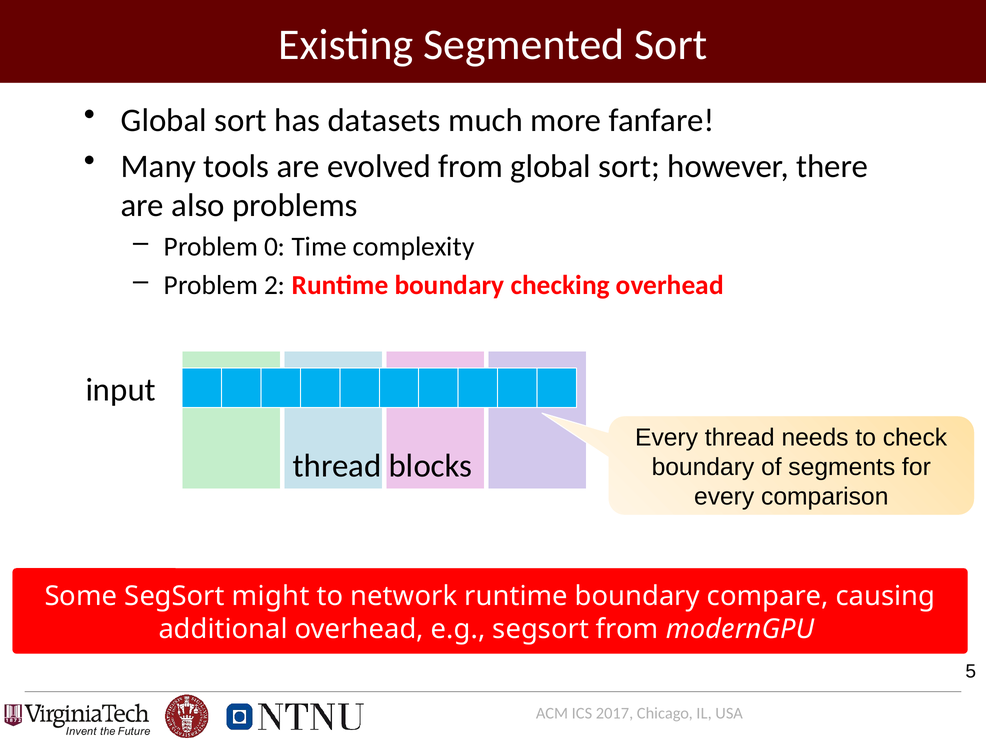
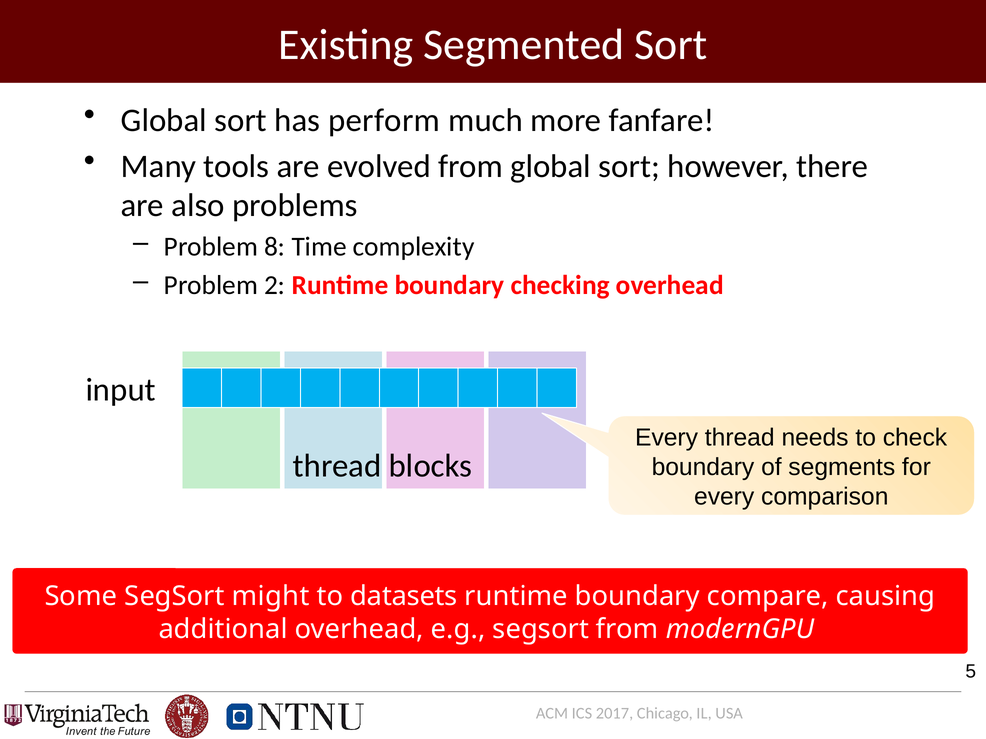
datasets: datasets -> perform
0: 0 -> 8
network: network -> datasets
